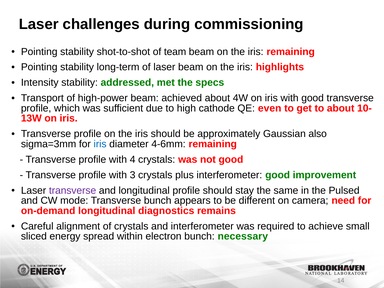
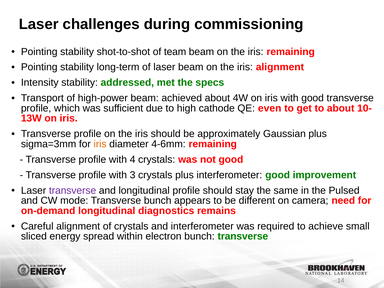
iris highlights: highlights -> alignment
Gaussian also: also -> plus
iris at (100, 144) colour: blue -> orange
bunch necessary: necessary -> transverse
